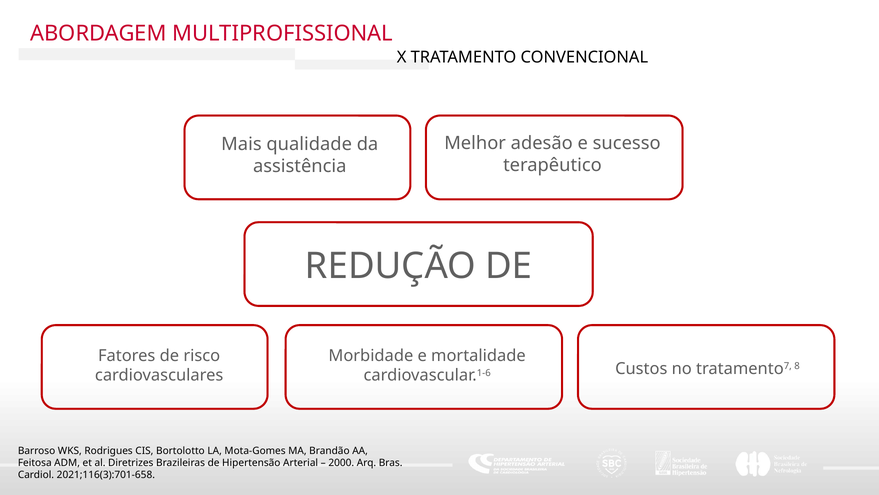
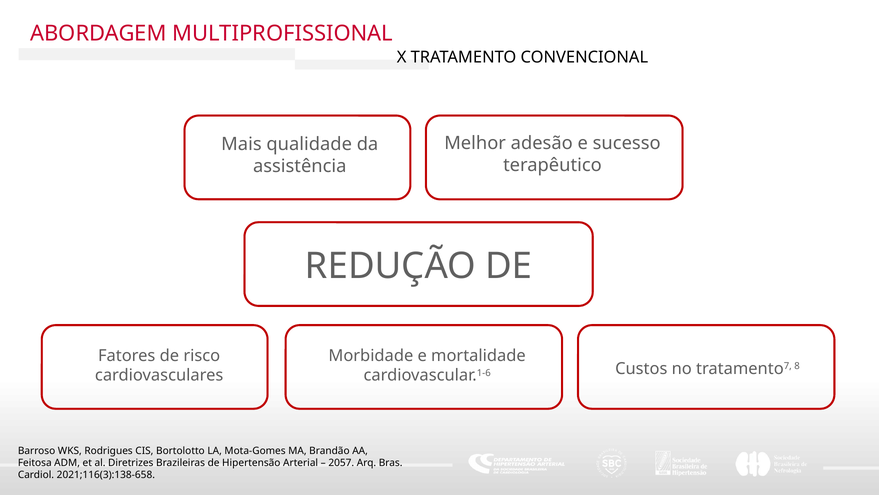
2000: 2000 -> 2057
2021;116(3):701-658: 2021;116(3):701-658 -> 2021;116(3):138-658
